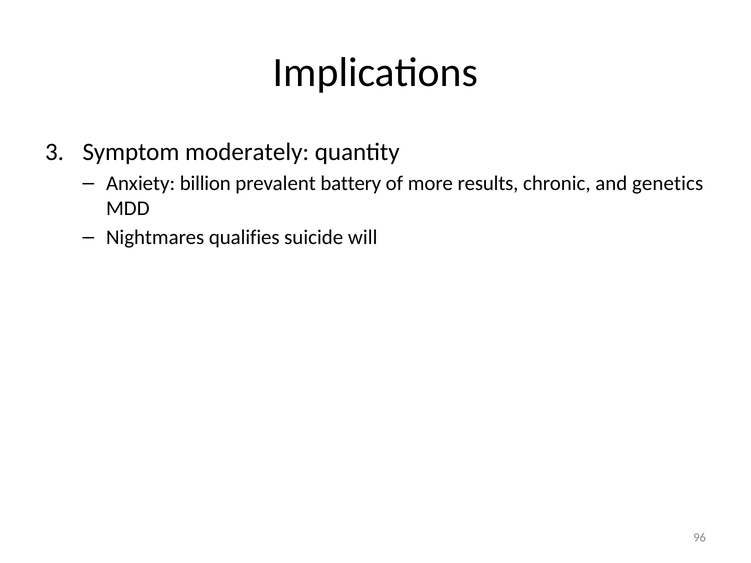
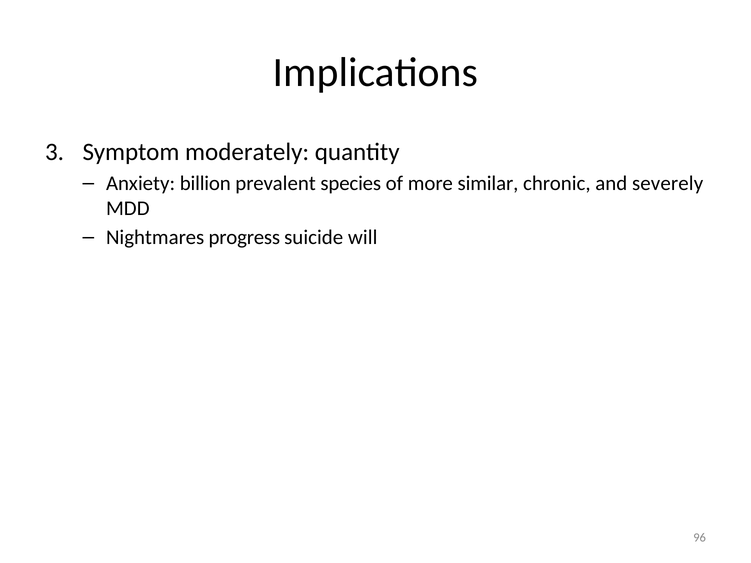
battery: battery -> species
results: results -> similar
genetics: genetics -> severely
qualifies: qualifies -> progress
